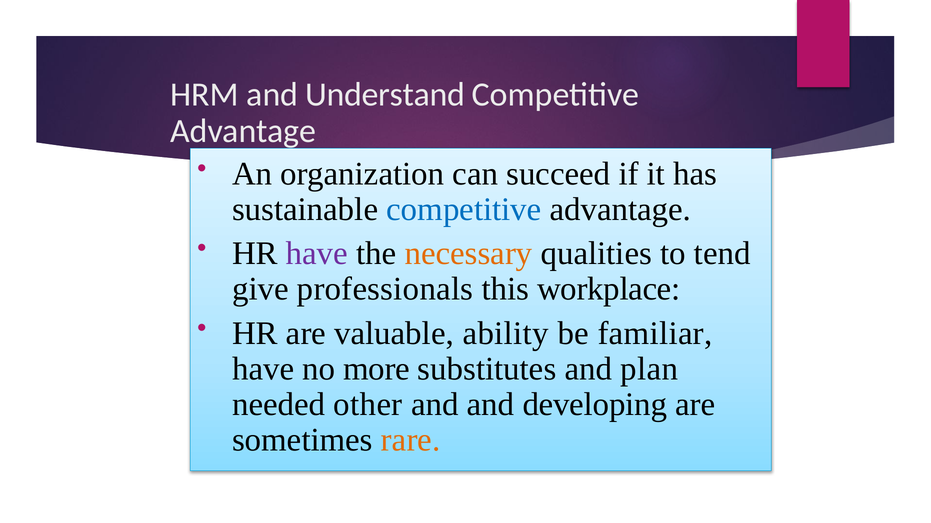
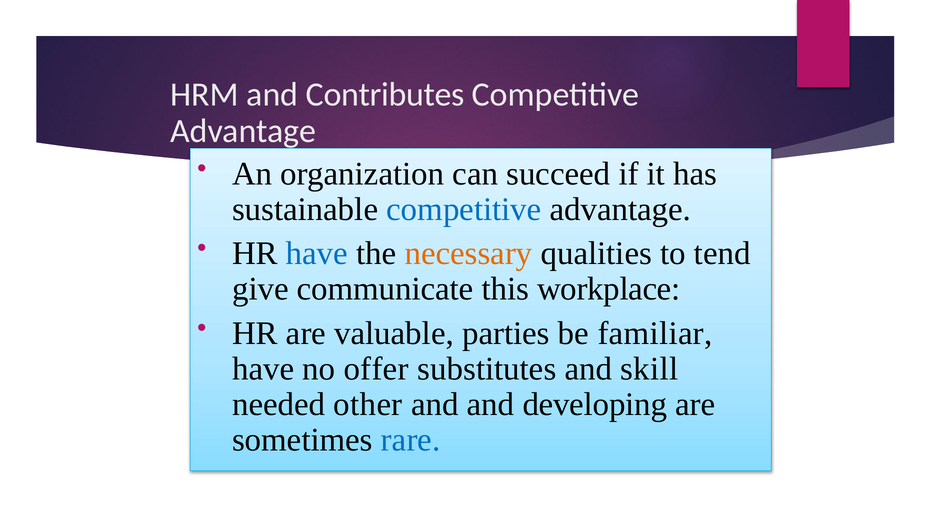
Understand: Understand -> Contributes
have at (317, 254) colour: purple -> blue
professionals: professionals -> communicate
ability: ability -> parties
more: more -> offer
plan: plan -> skill
rare colour: orange -> blue
